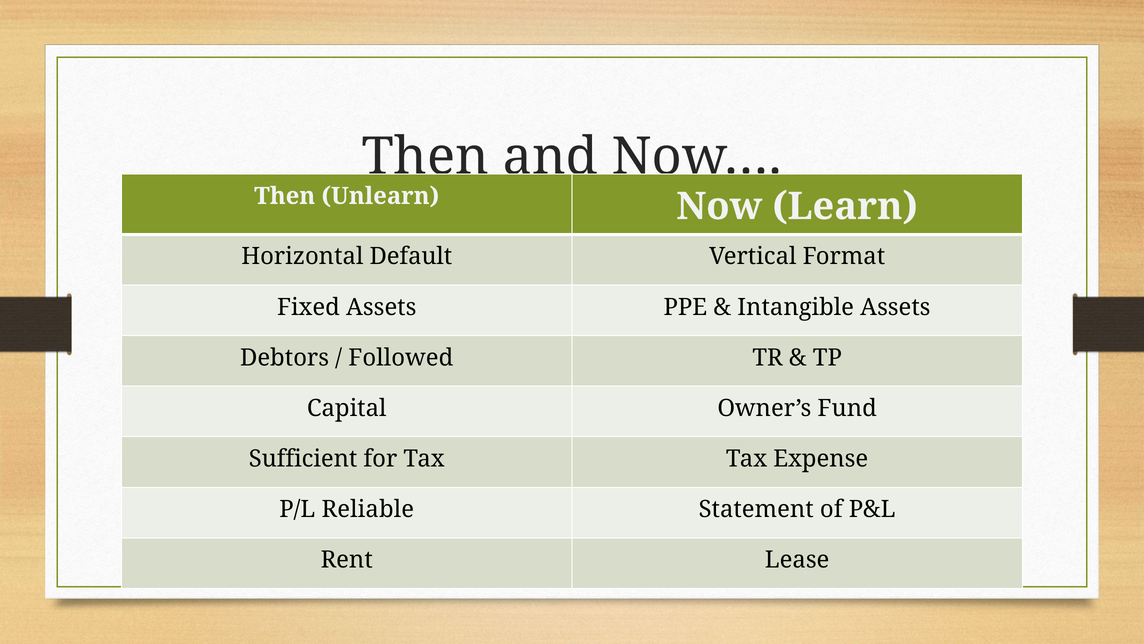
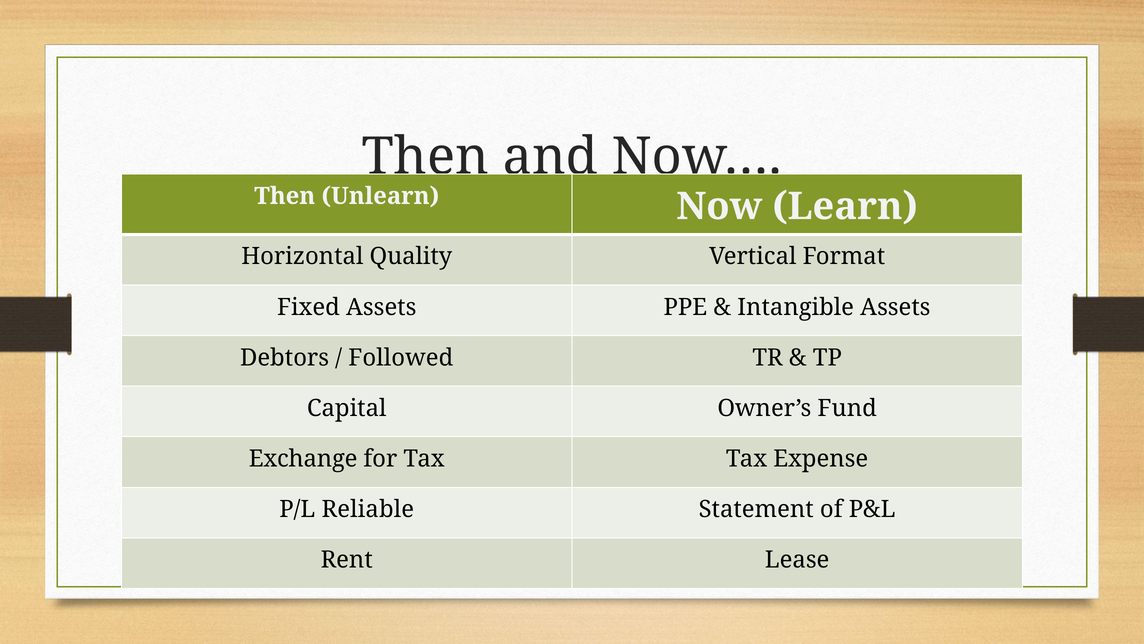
Default: Default -> Quality
Sufficient: Sufficient -> Exchange
